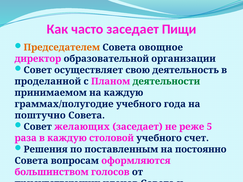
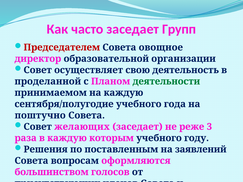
Пищи: Пищи -> Групп
Председателем colour: orange -> red
граммах/полугодие: граммах/полугодие -> сентября/полугодие
5: 5 -> 3
столовой: столовой -> которым
счет: счет -> году
постоянно: постоянно -> заявлений
